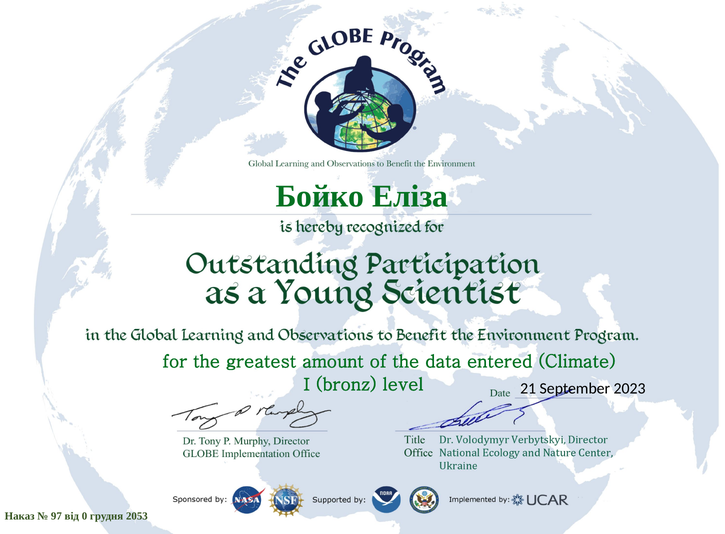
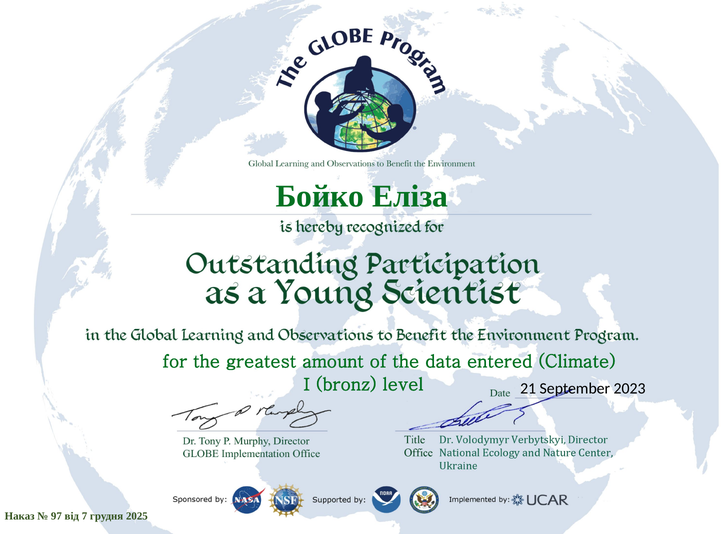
0: 0 -> 7
2053: 2053 -> 2025
